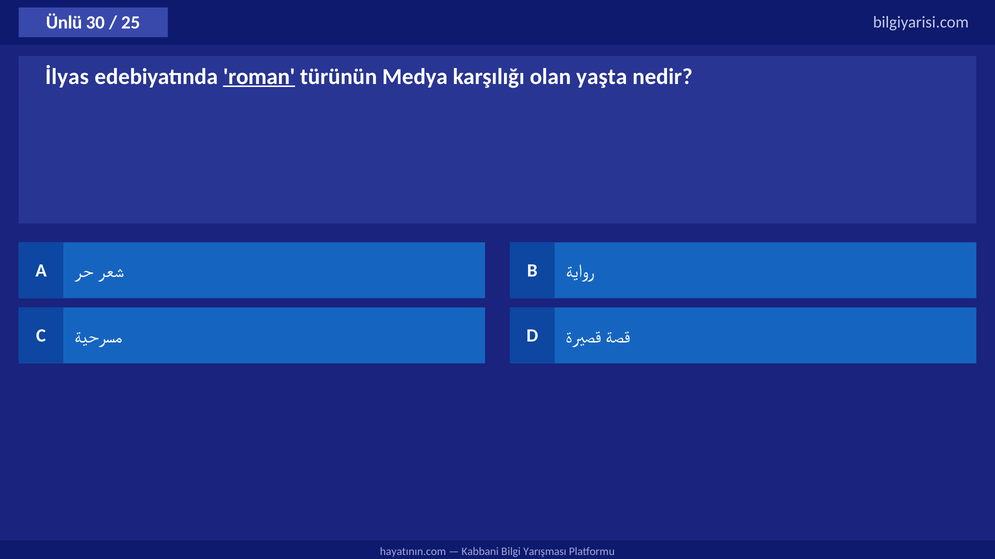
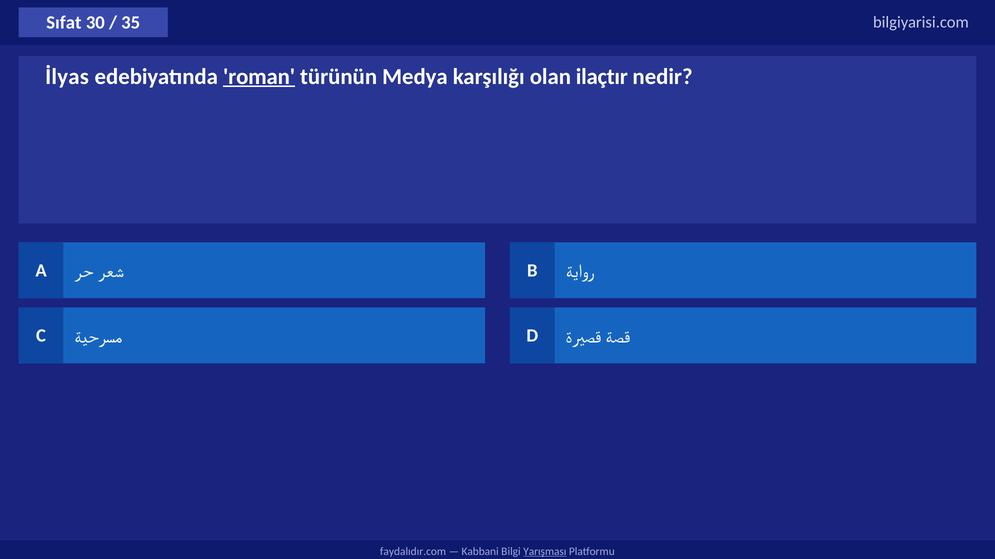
Ünlü: Ünlü -> Sıfat
25: 25 -> 35
yaşta: yaşta -> ilaçtır
hayatının.com: hayatının.com -> faydalıdır.com
Yarışması underline: none -> present
